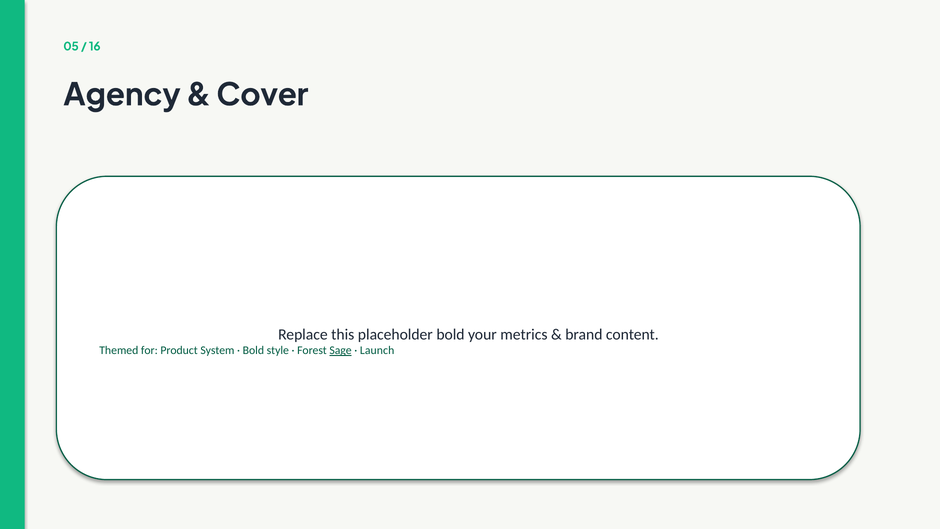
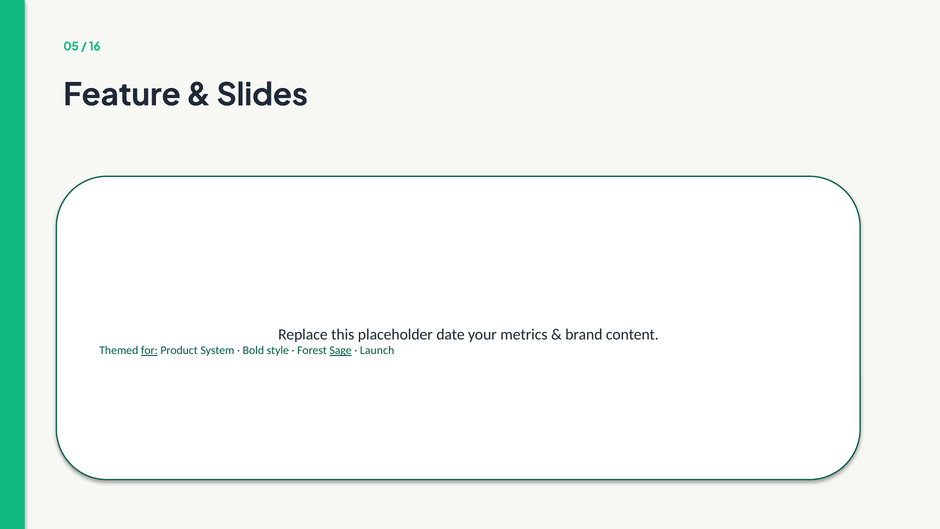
Agency: Agency -> Feature
Cover: Cover -> Slides
placeholder bold: bold -> date
for underline: none -> present
